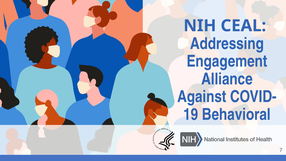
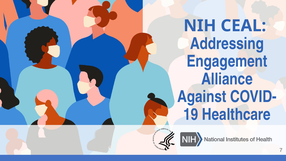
Behavioral: Behavioral -> Healthcare
